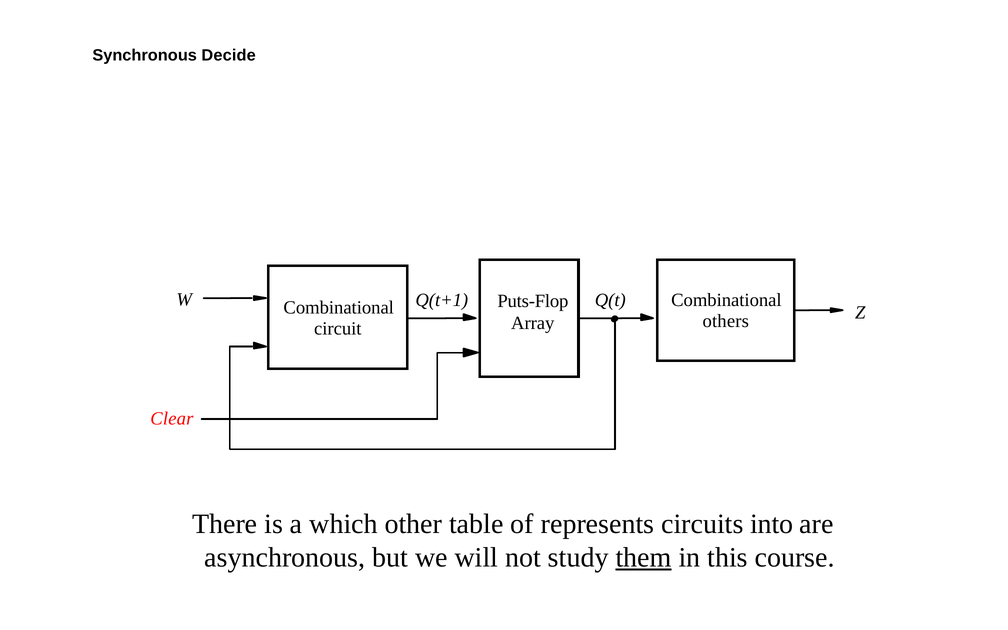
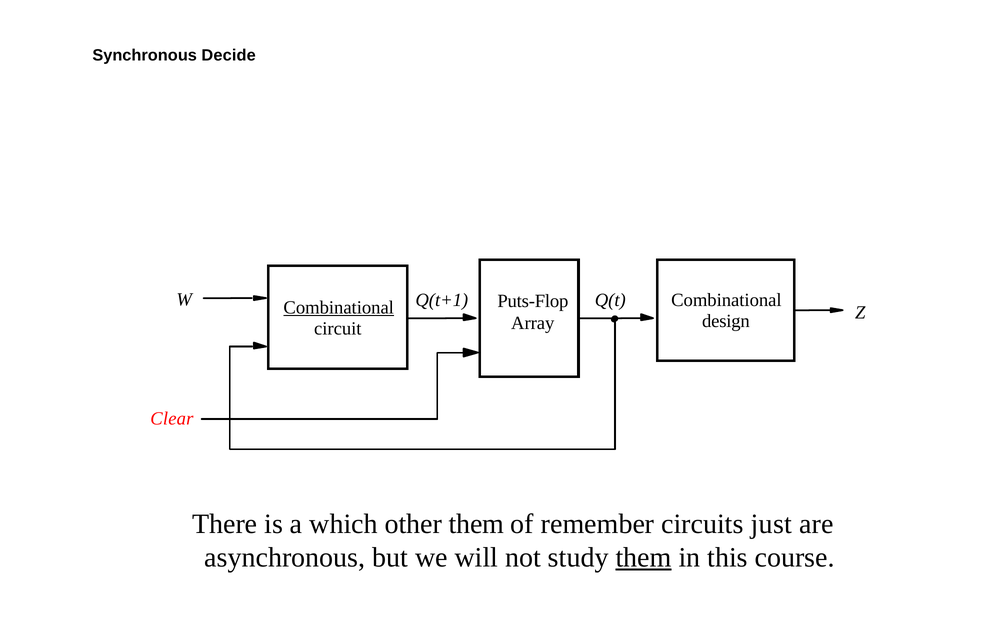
Combinational at (339, 307) underline: none -> present
others: others -> design
other table: table -> them
represents: represents -> remember
into: into -> just
